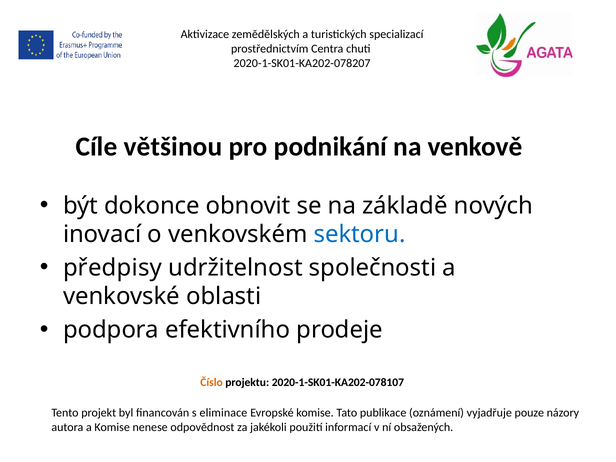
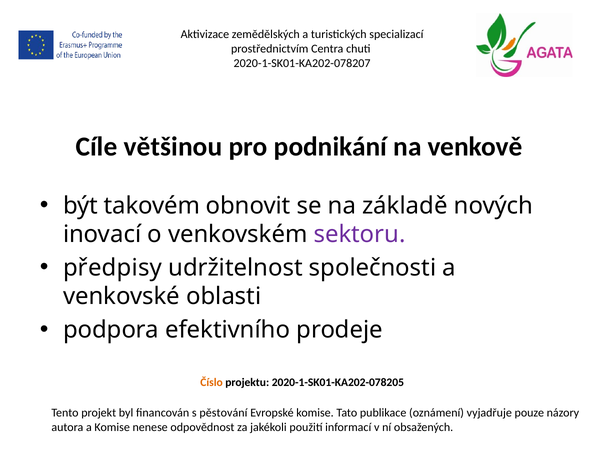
dokonce: dokonce -> takovém
sektoru colour: blue -> purple
2020-1-SK01-KA202-078107: 2020-1-SK01-KA202-078107 -> 2020-1-SK01-KA202-078205
eliminace: eliminace -> pěstování
